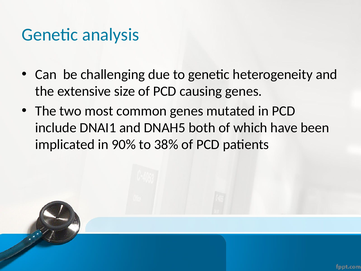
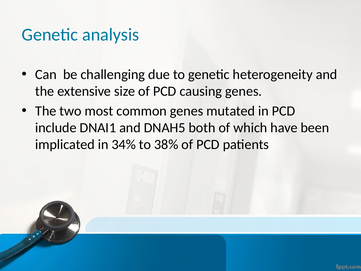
90%: 90% -> 34%
